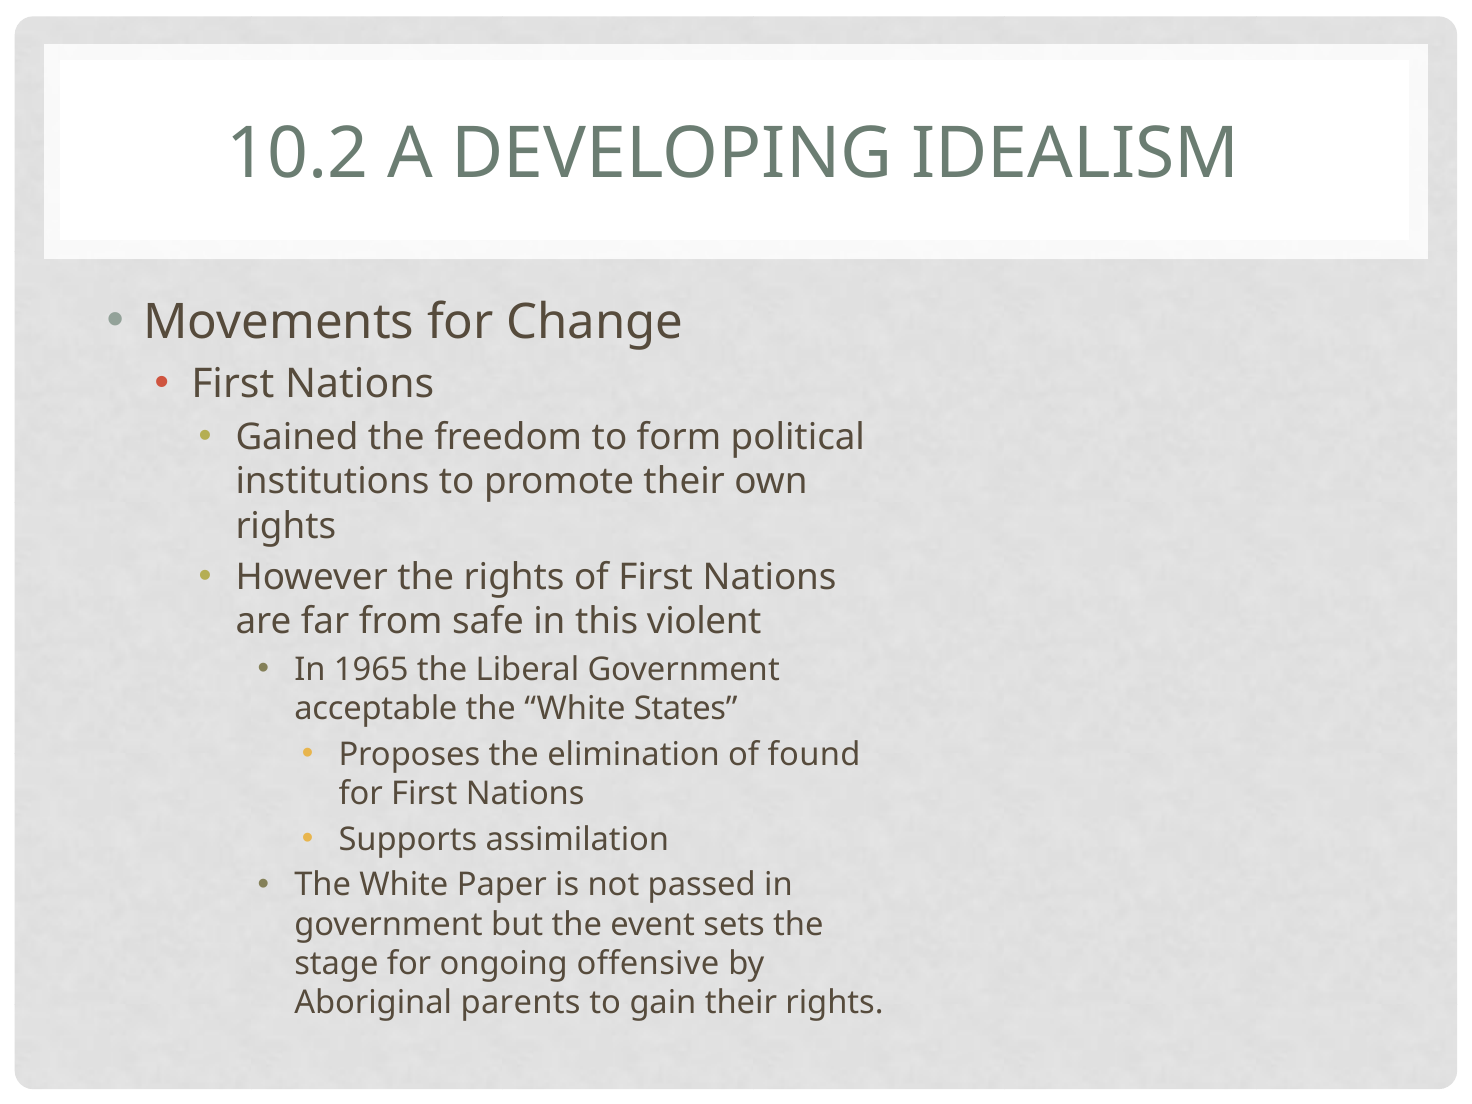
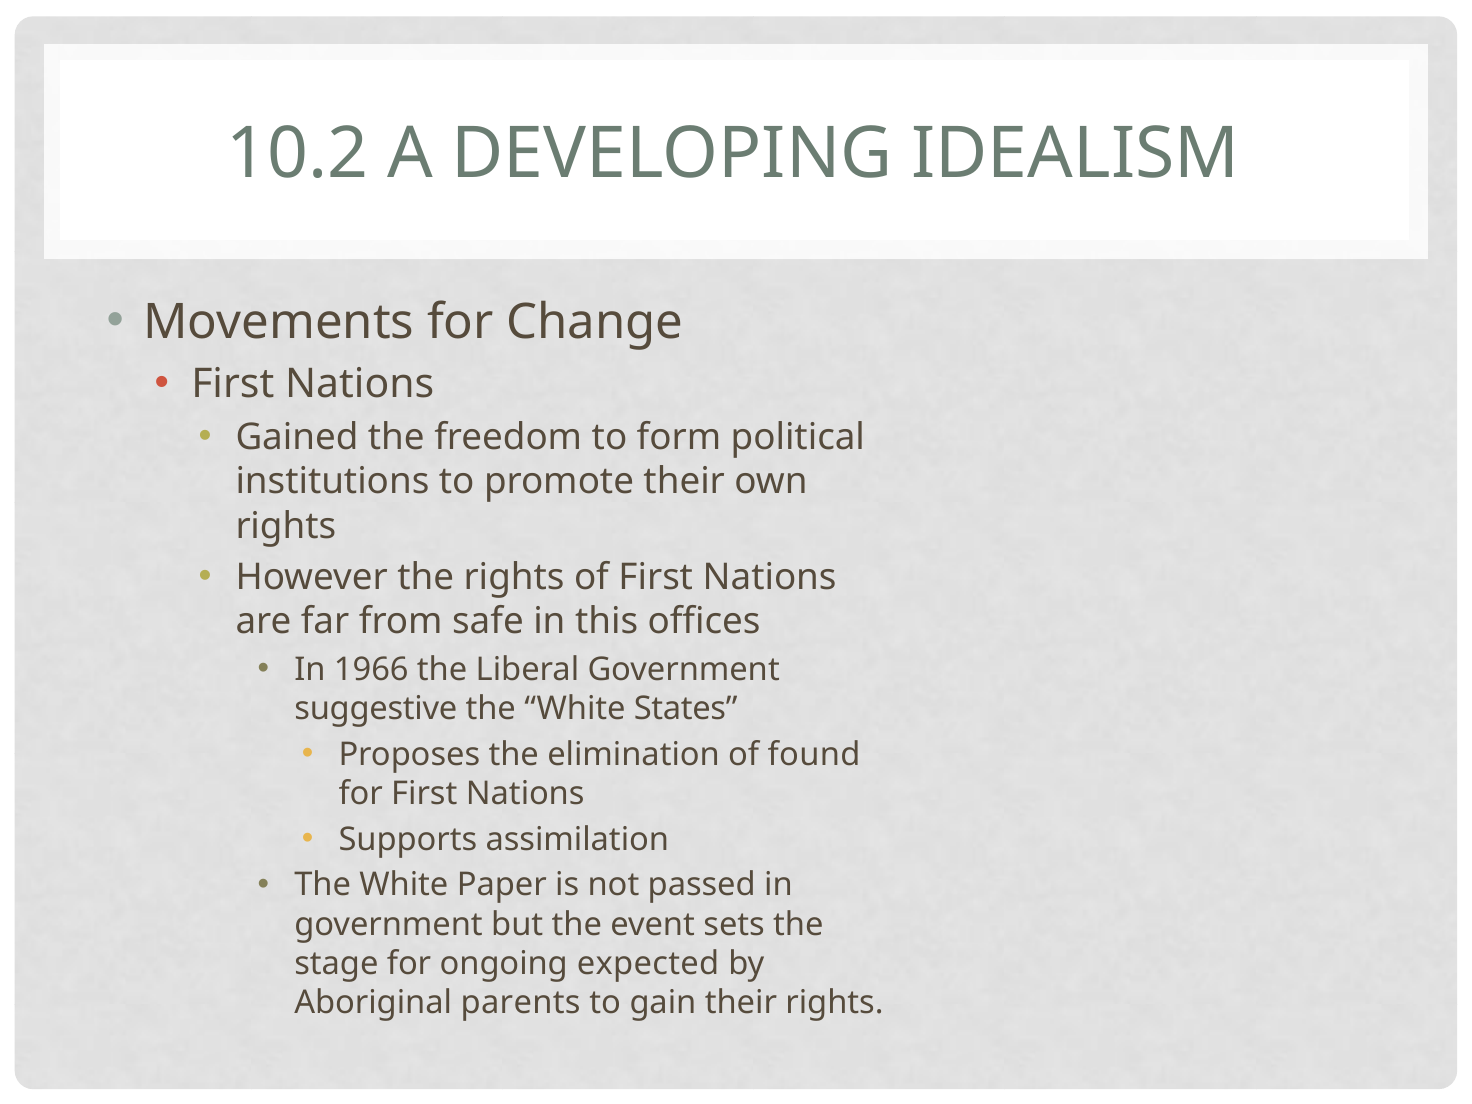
violent: violent -> offices
1965: 1965 -> 1966
acceptable: acceptable -> suggestive
offensive: offensive -> expected
